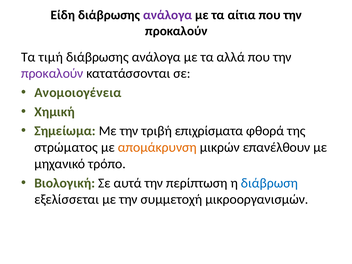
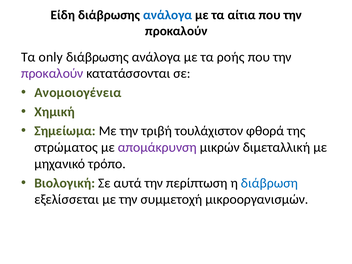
ανάλογα at (168, 15) colour: purple -> blue
τιμή: τιμή -> only
αλλά: αλλά -> ροής
επιχρίσματα: επιχρίσματα -> τουλάχιστον
απομάκρυνση colour: orange -> purple
επανέλθουν: επανέλθουν -> διμεταλλική
